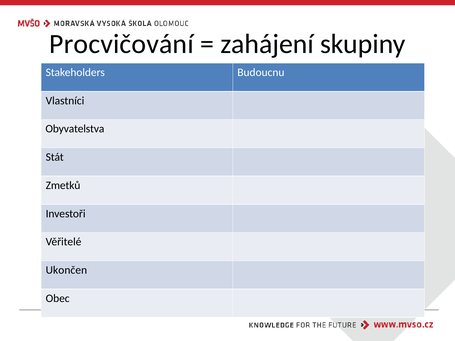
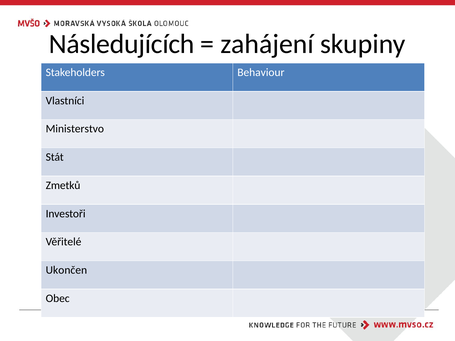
Procvičování: Procvičování -> Následujících
Budoucnu: Budoucnu -> Behaviour
Obyvatelstva: Obyvatelstva -> Ministerstvo
